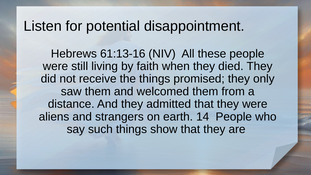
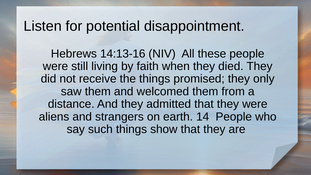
61:13-16: 61:13-16 -> 14:13-16
